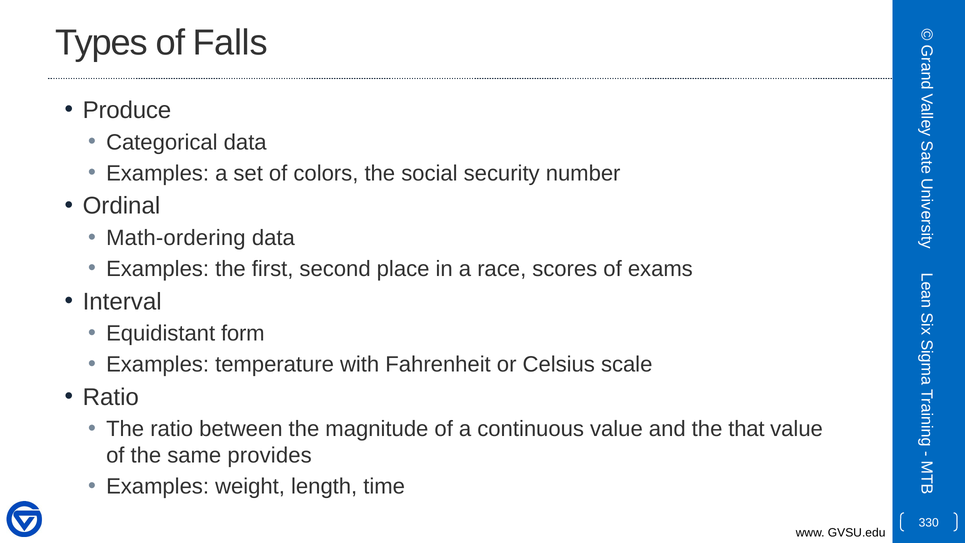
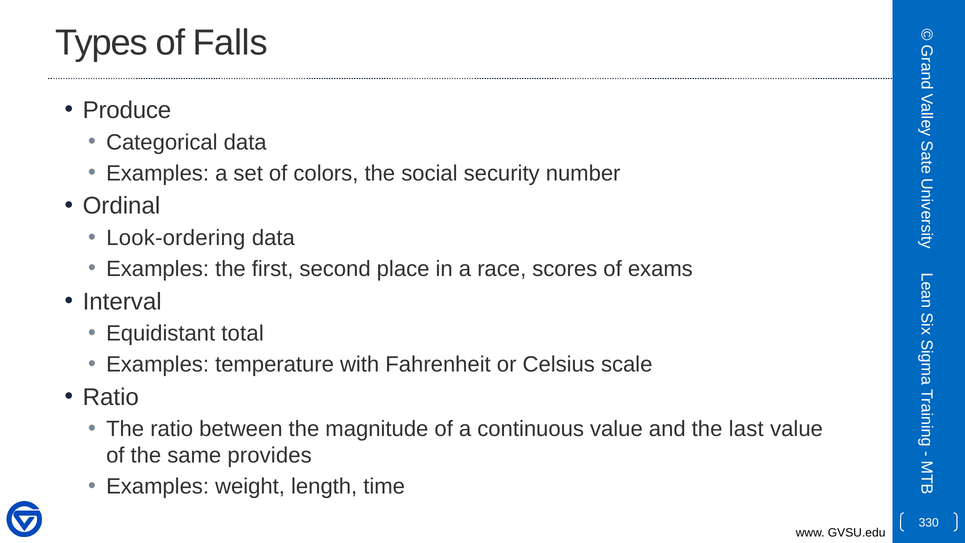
Math-ordering: Math-ordering -> Look-ordering
form: form -> total
that: that -> last
